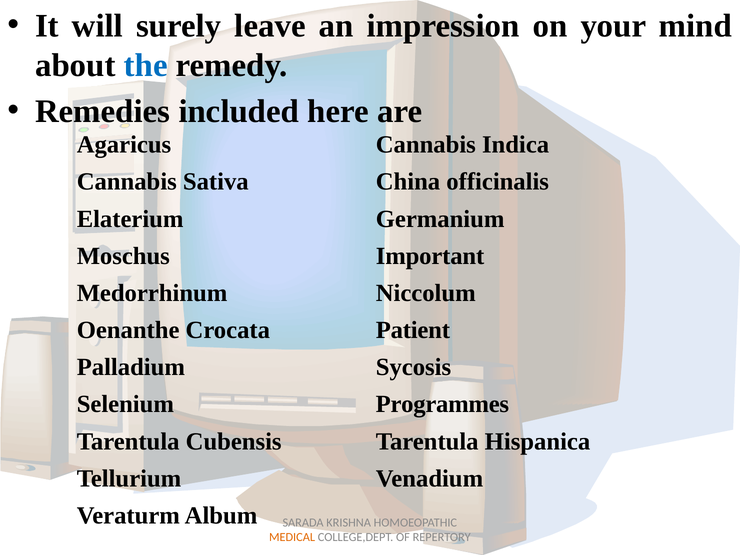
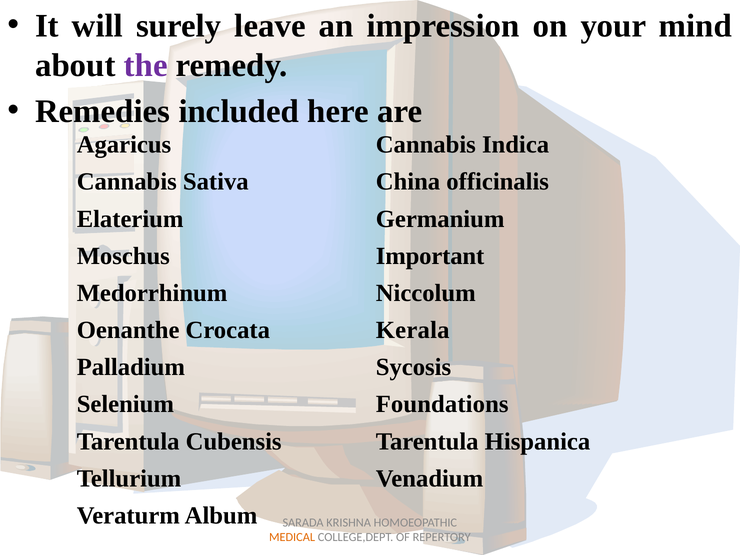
the colour: blue -> purple
Patient: Patient -> Kerala
Programmes: Programmes -> Foundations
